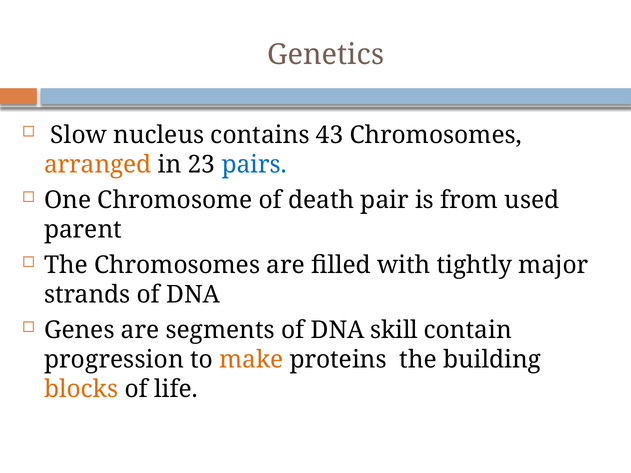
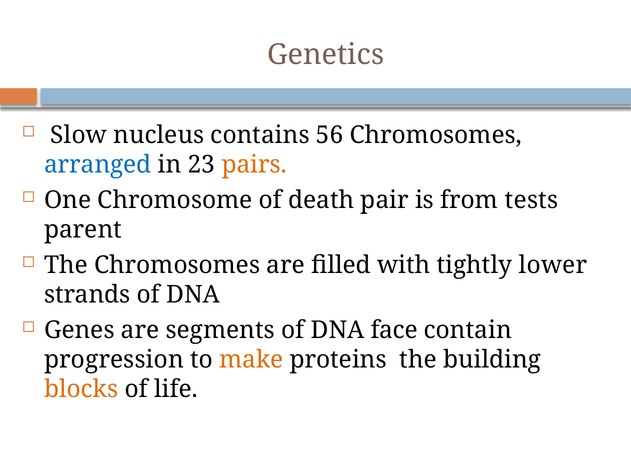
43: 43 -> 56
arranged colour: orange -> blue
pairs colour: blue -> orange
used: used -> tests
major: major -> lower
skill: skill -> face
